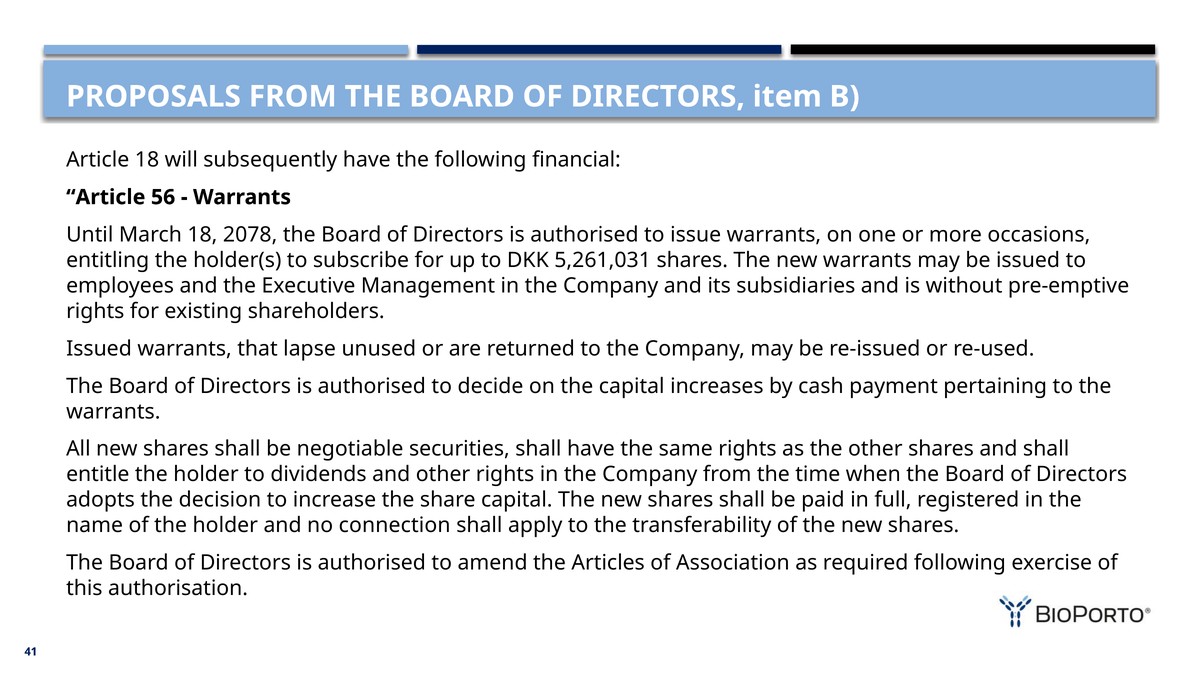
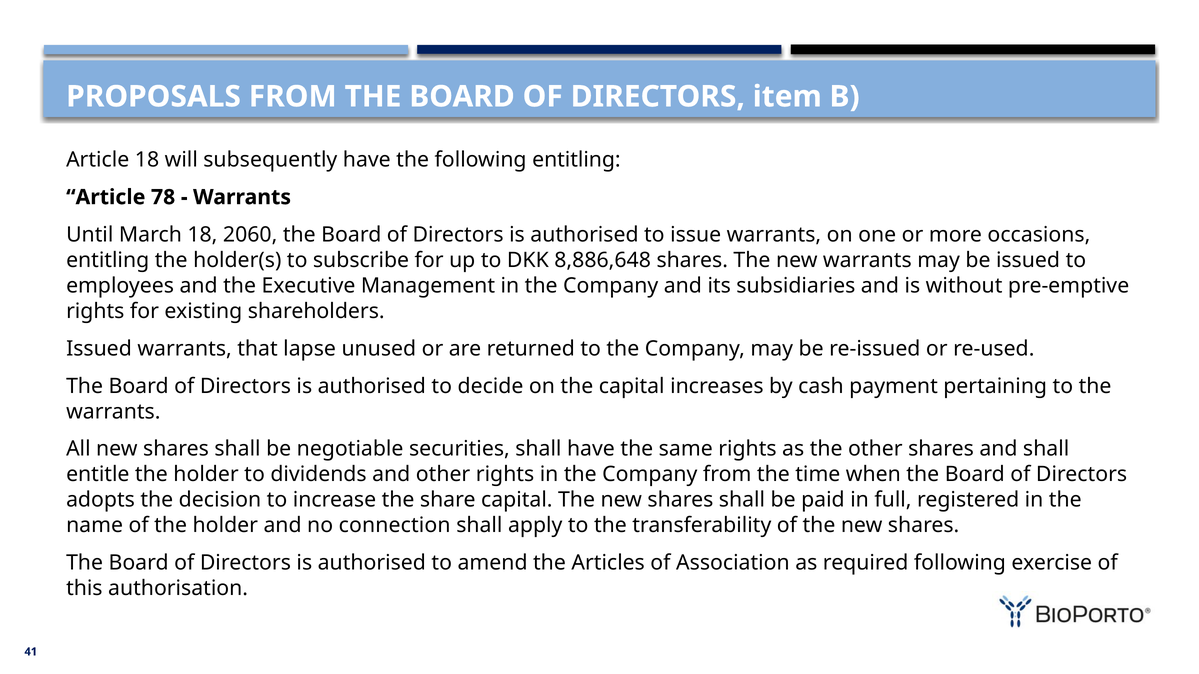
following financial: financial -> entitling
56: 56 -> 78
2078: 2078 -> 2060
5,261,031: 5,261,031 -> 8,886,648
